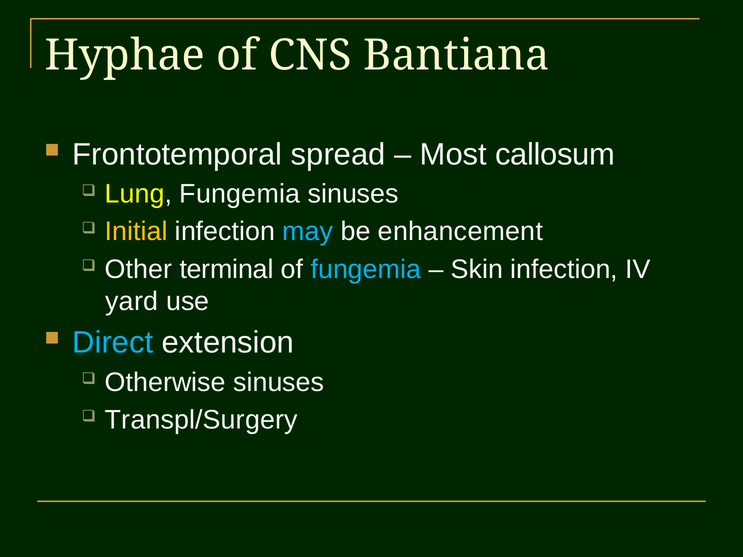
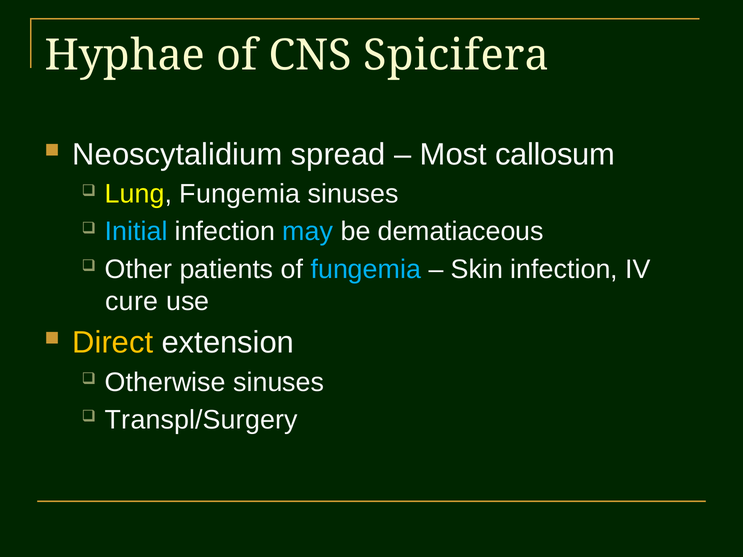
Bantiana: Bantiana -> Spicifera
Frontotemporal: Frontotemporal -> Neoscytalidium
Initial colour: yellow -> light blue
enhancement: enhancement -> dematiaceous
terminal: terminal -> patients
yard: yard -> cure
Direct colour: light blue -> yellow
